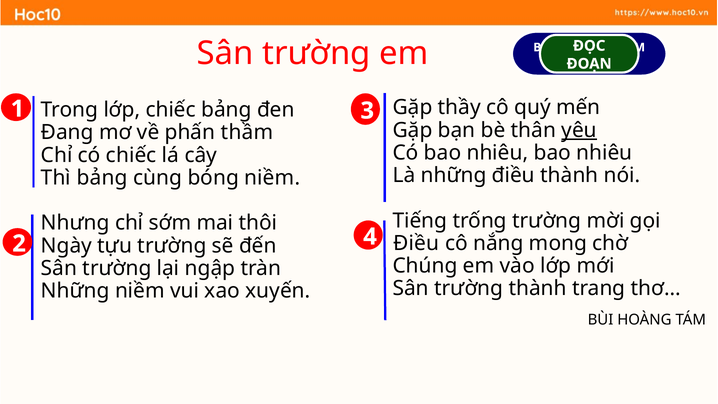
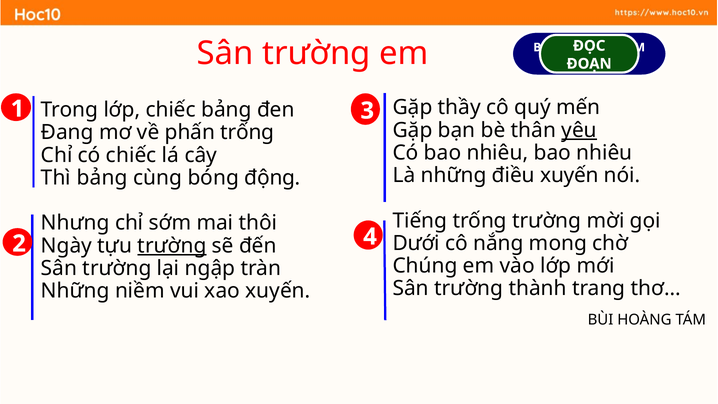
phấn thầm: thầm -> trống
điều thành: thành -> xuyến
bóng niềm: niềm -> động
Điều at (416, 243): Điều -> Dưới
trường at (172, 246) underline: none -> present
